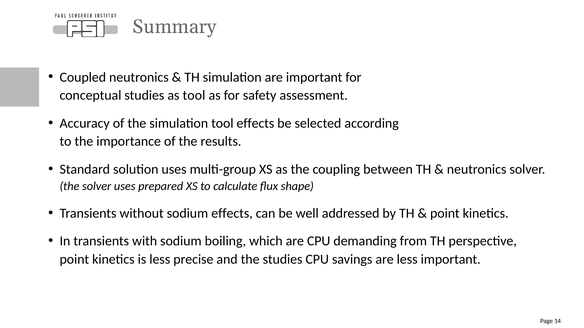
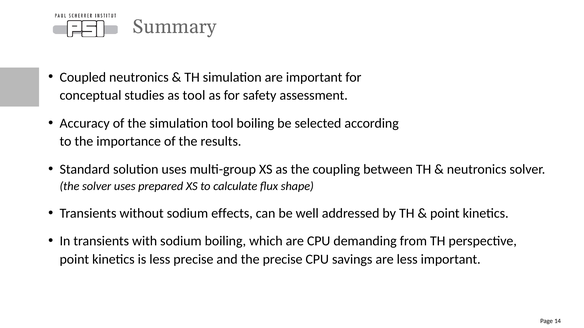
tool effects: effects -> boiling
the studies: studies -> precise
